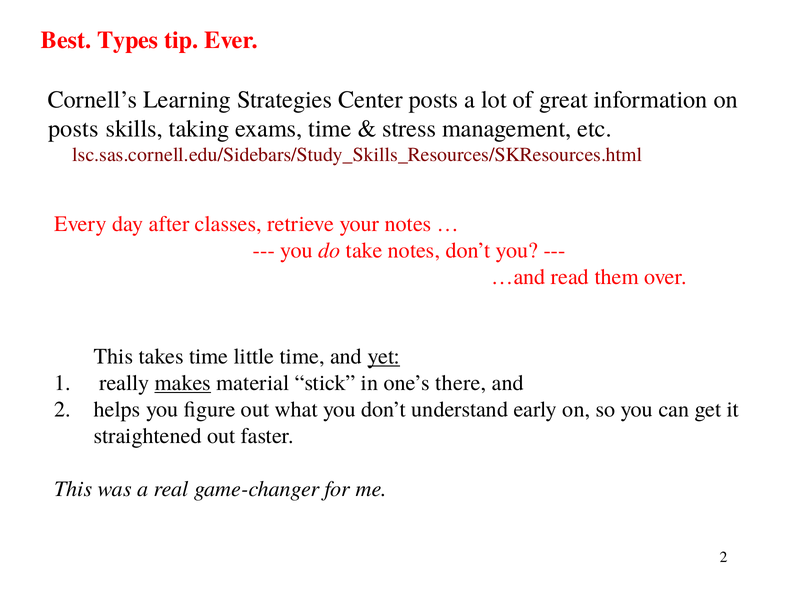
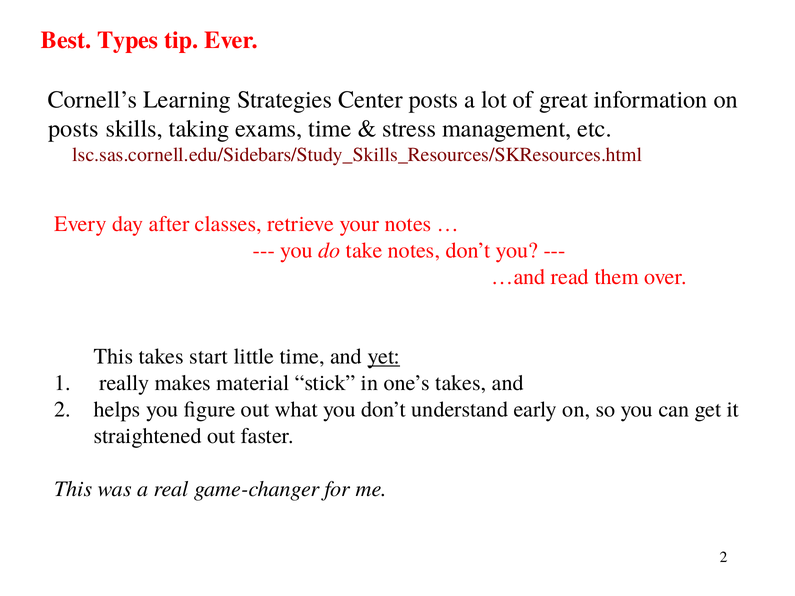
takes time: time -> start
makes underline: present -> none
one’s there: there -> takes
